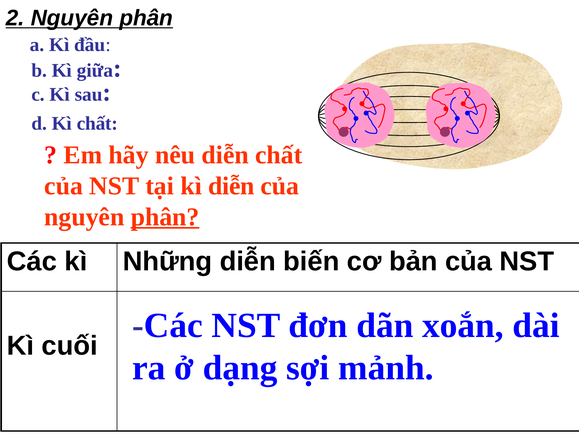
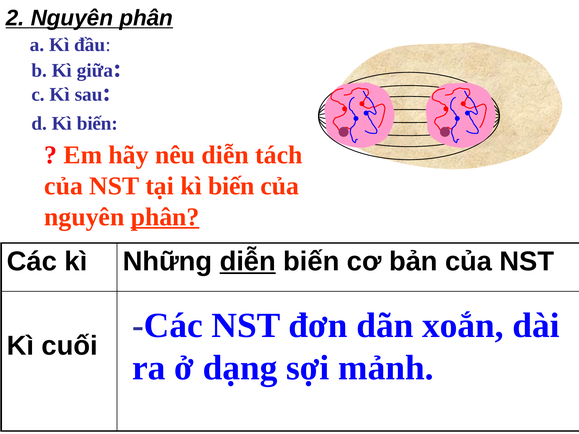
d Kì chất: chất -> biến
diễn chất: chất -> tách
tại kì diễn: diễn -> biến
diễn at (248, 262) underline: none -> present
